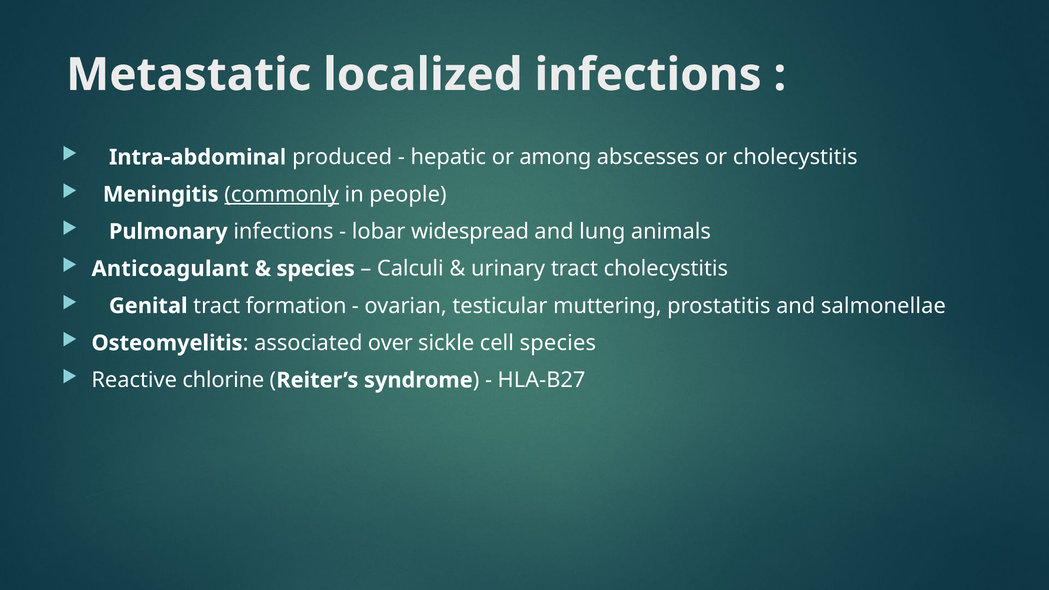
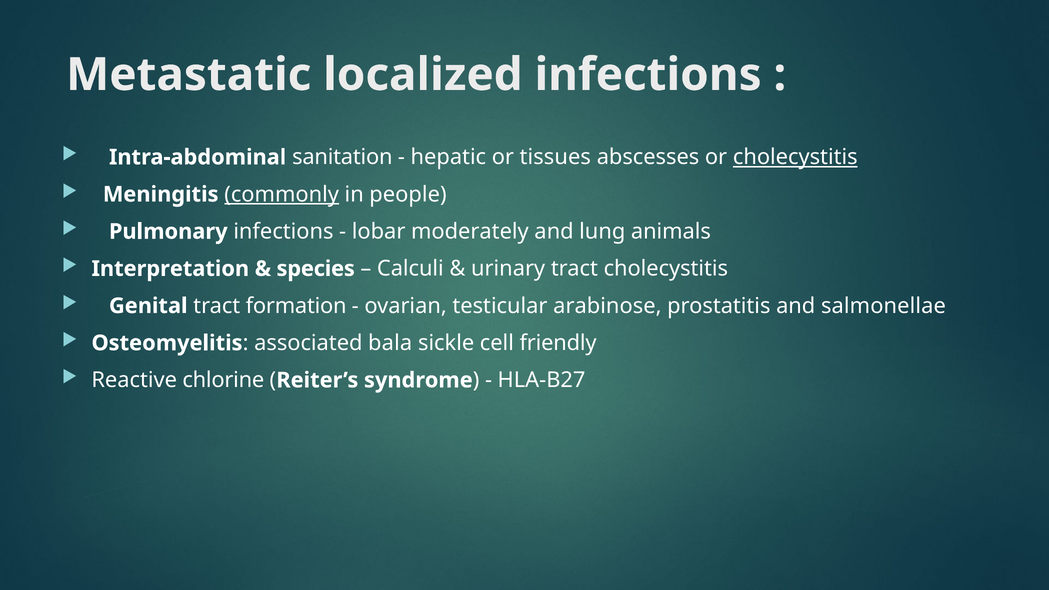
produced: produced -> sanitation
among: among -> tissues
cholecystitis at (795, 157) underline: none -> present
widespread: widespread -> moderately
Anticoagulant: Anticoagulant -> Interpretation
muttering: muttering -> arabinose
over: over -> bala
cell species: species -> friendly
